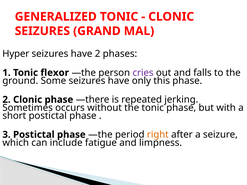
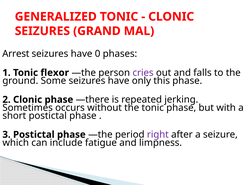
Hyper: Hyper -> Arrest
have 2: 2 -> 0
right colour: orange -> purple
